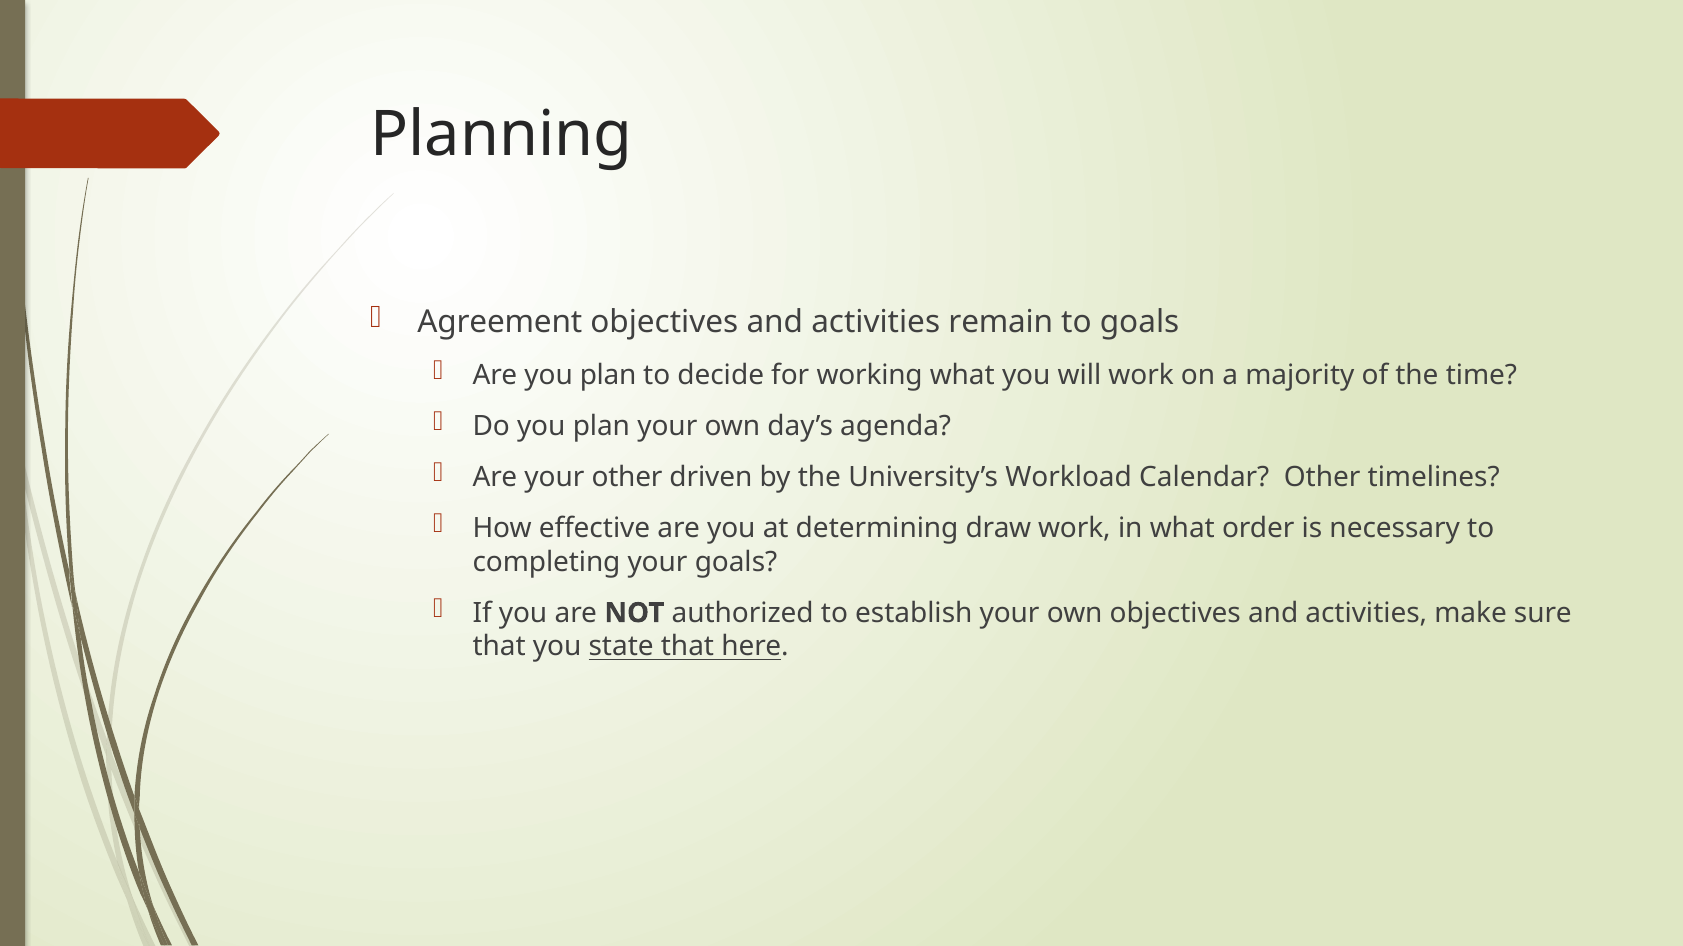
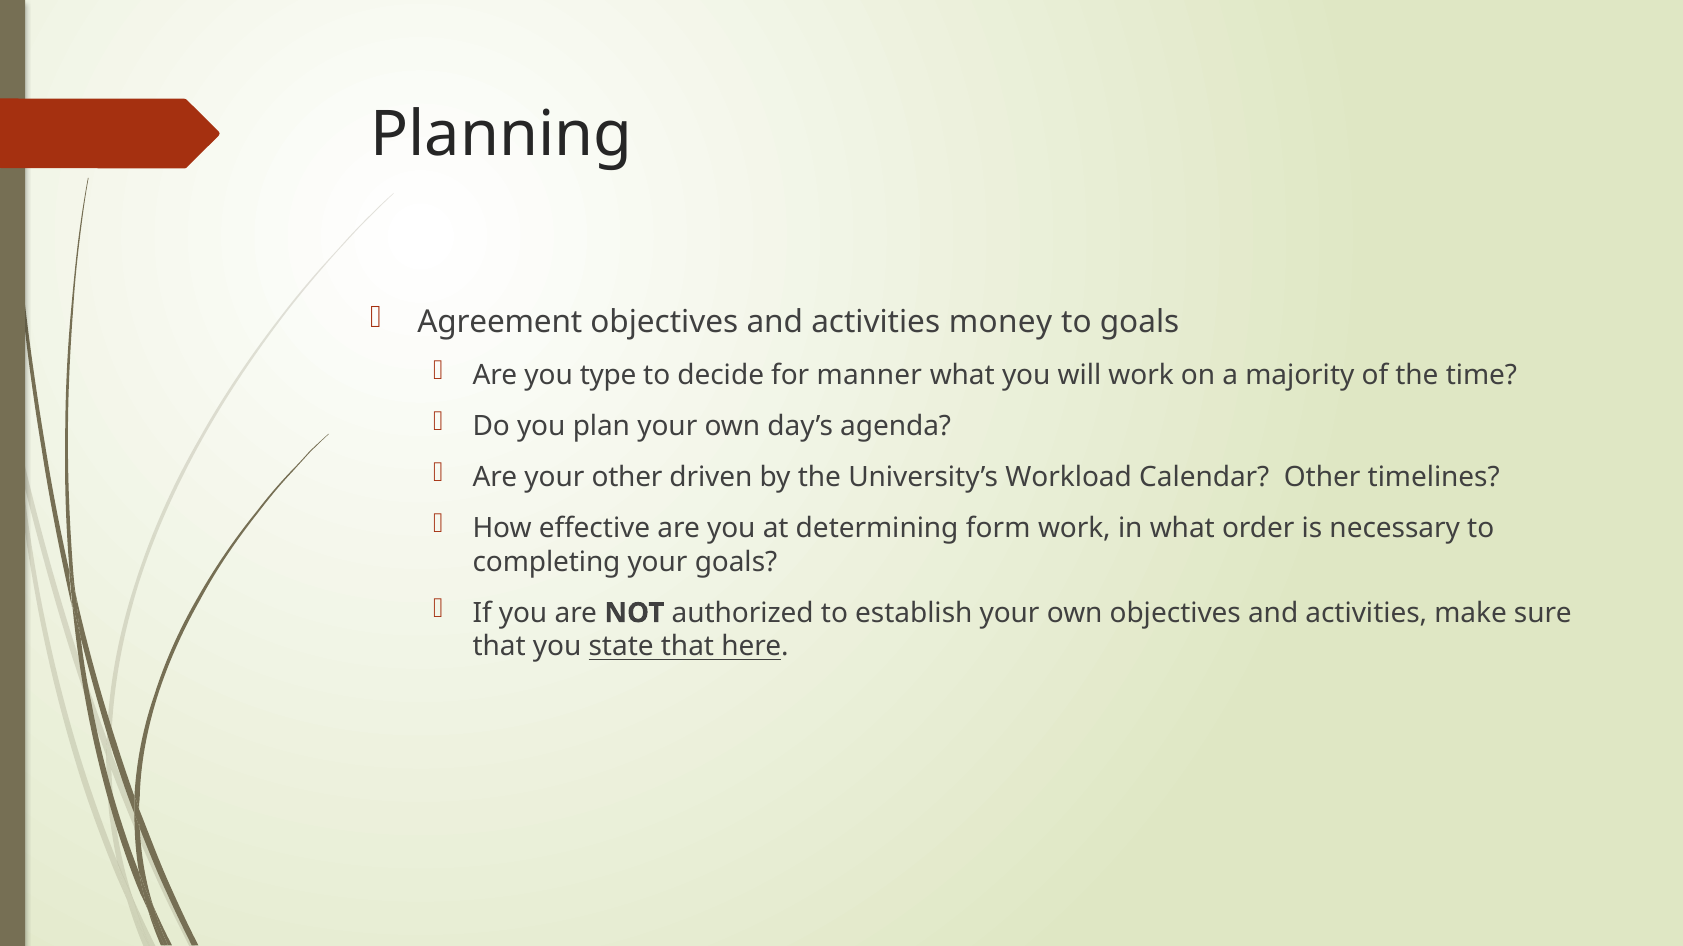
remain: remain -> money
Are you plan: plan -> type
working: working -> manner
draw: draw -> form
